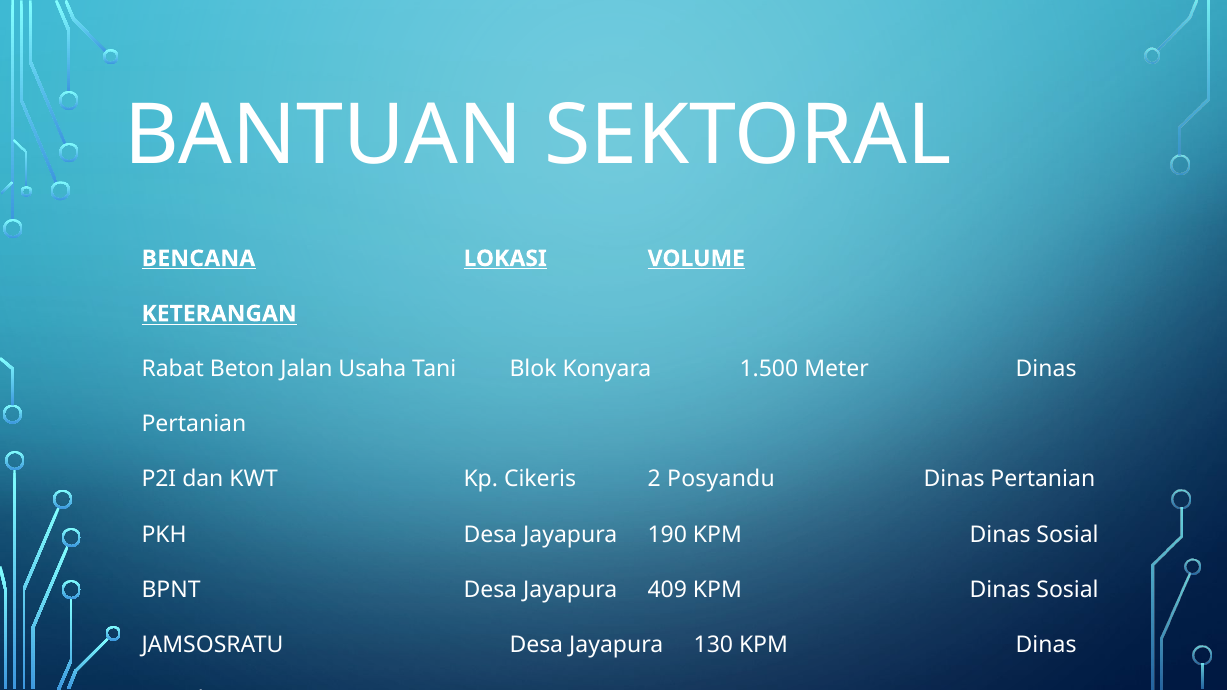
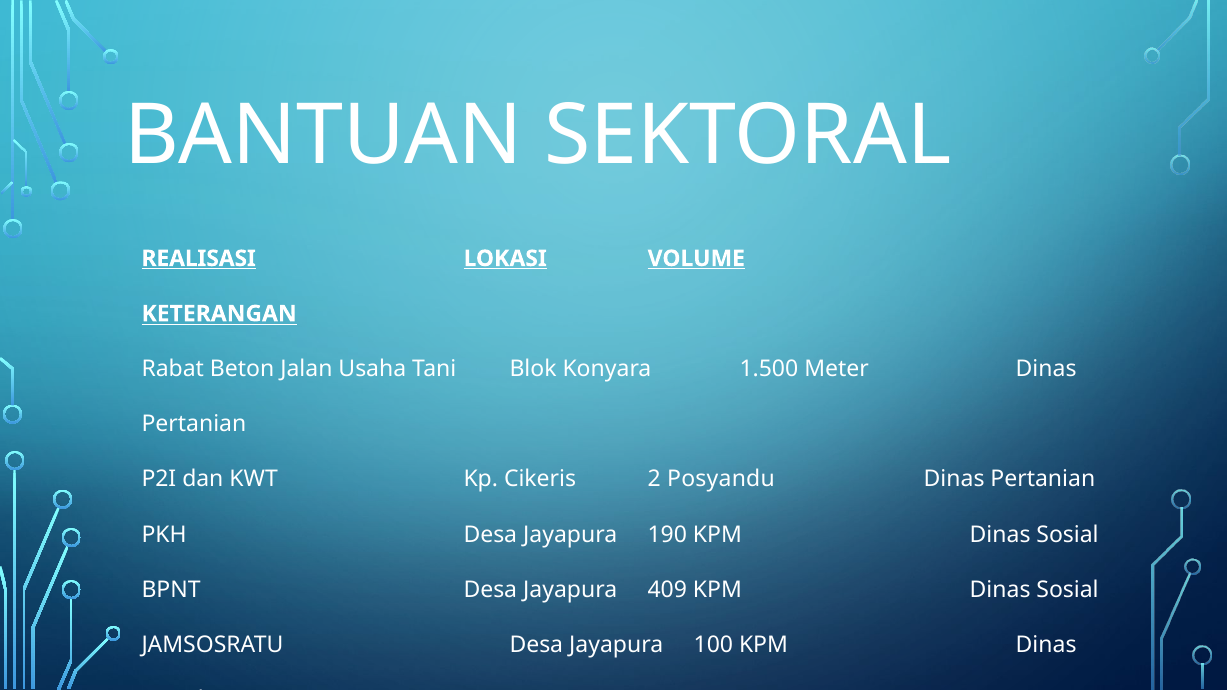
BENCANA: BENCANA -> REALISASI
130: 130 -> 100
